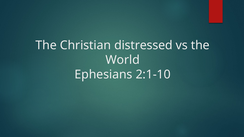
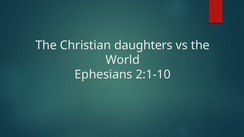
distressed: distressed -> daughters
